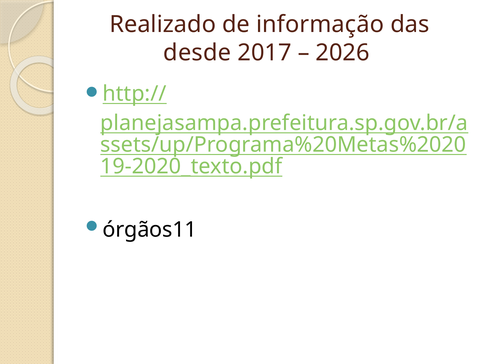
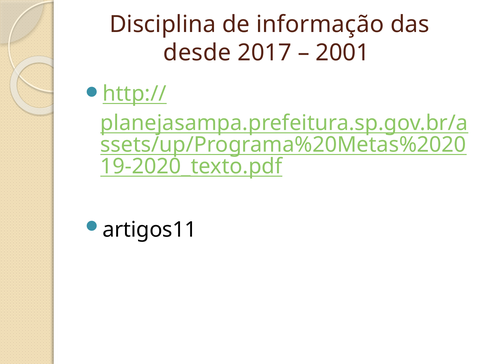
Realizado: Realizado -> Disciplina
2026: 2026 -> 2001
órgãos11: órgãos11 -> artigos11
